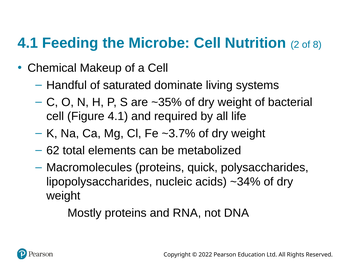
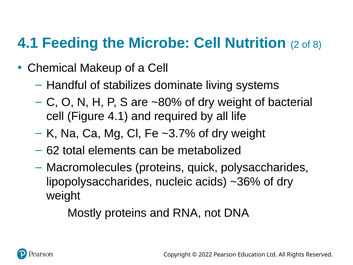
saturated: saturated -> stabilizes
~35%: ~35% -> ~80%
~34%: ~34% -> ~36%
